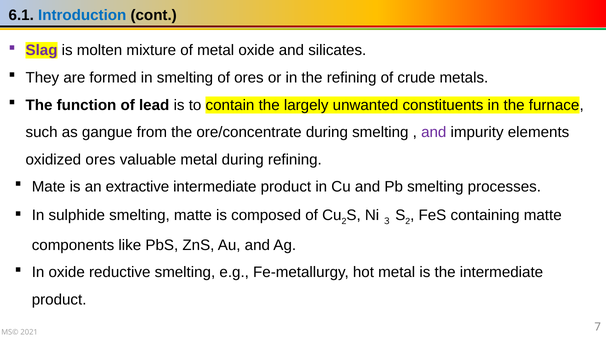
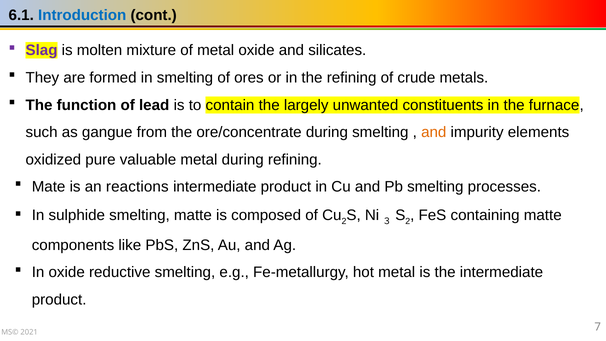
and at (434, 132) colour: purple -> orange
oxidized ores: ores -> pure
extractive: extractive -> reactions
